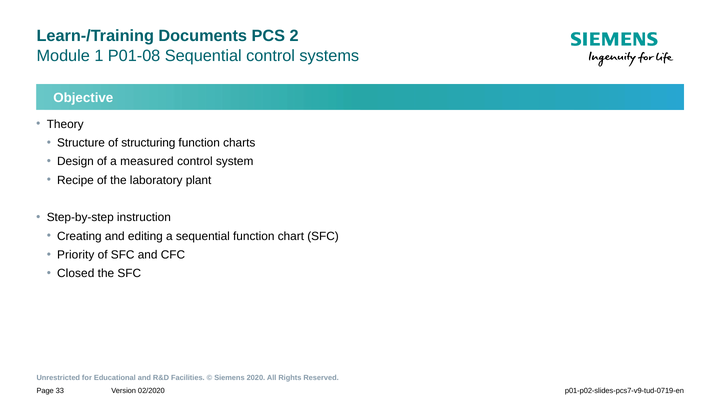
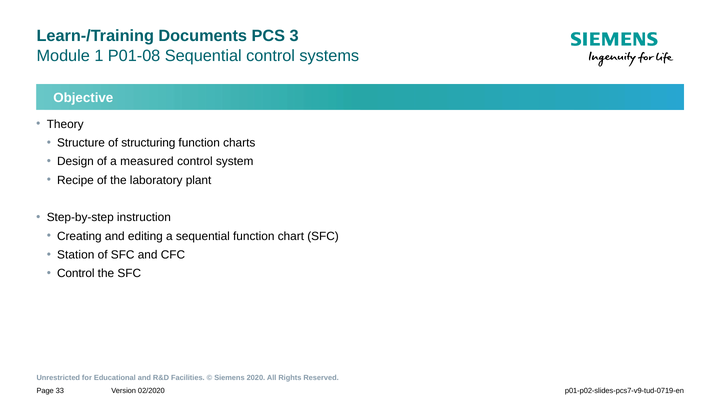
2: 2 -> 3
Priority: Priority -> Station
Closed at (76, 274): Closed -> Control
